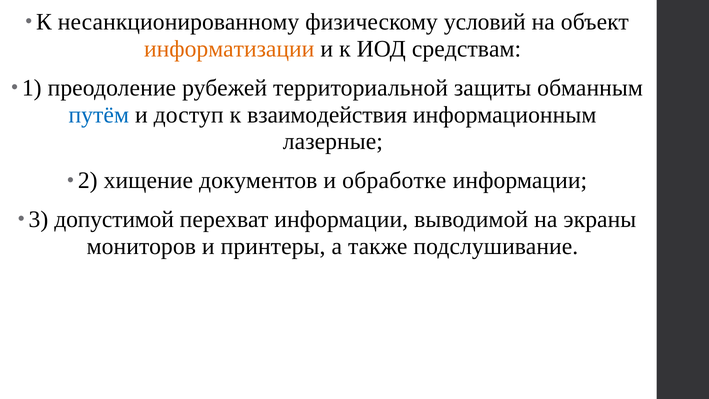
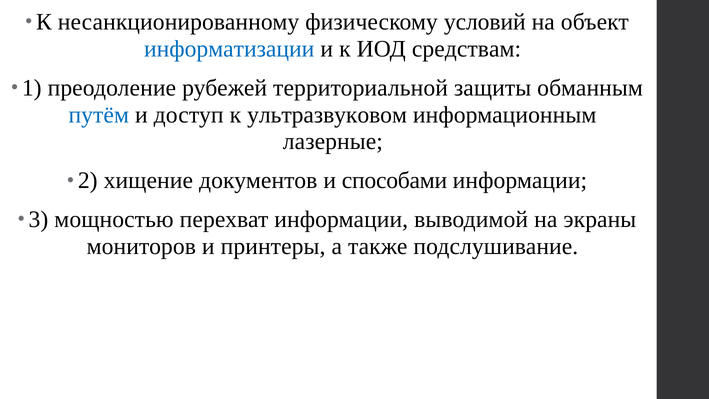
информатизации colour: orange -> blue
взаимодействия: взаимодействия -> ультразвуковом
обработке: обработке -> способами
допустимой: допустимой -> мощностью
